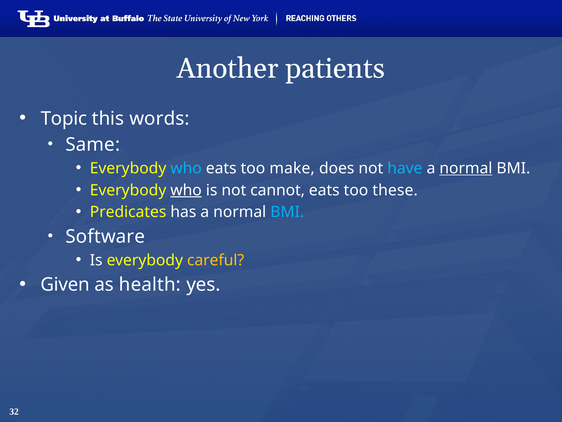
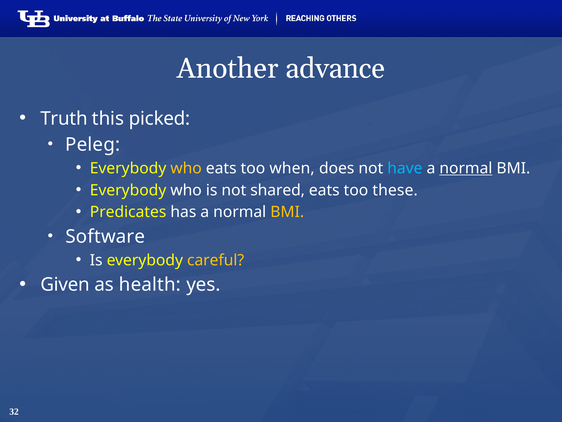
patients: patients -> advance
Topic: Topic -> Truth
words: words -> picked
Same: Same -> Peleg
who at (186, 168) colour: light blue -> yellow
make: make -> when
who at (186, 190) underline: present -> none
cannot: cannot -> shared
BMI at (287, 212) colour: light blue -> yellow
